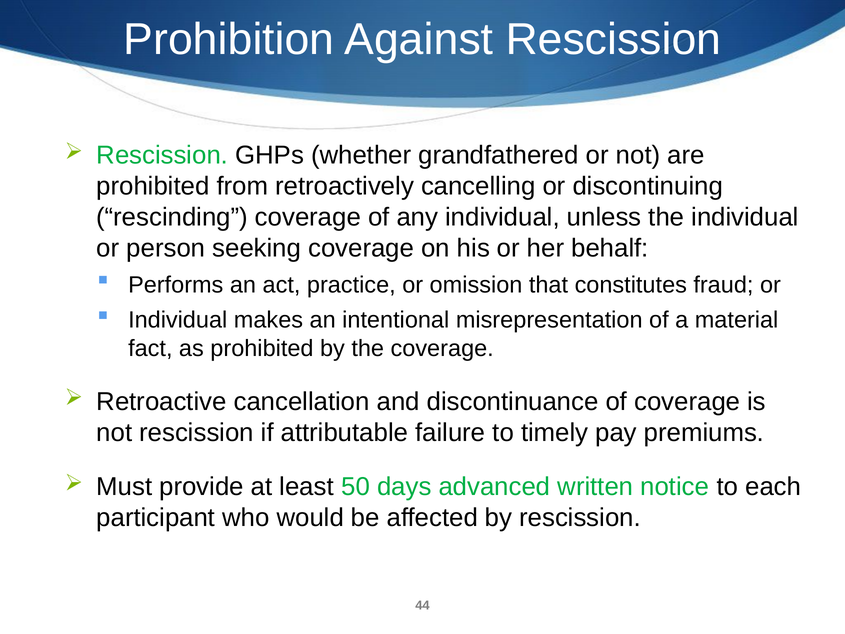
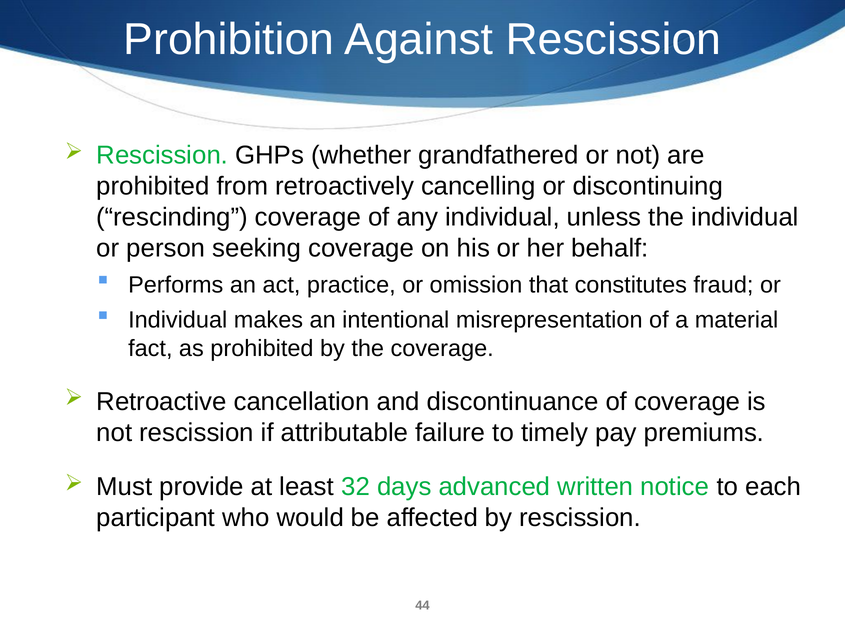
50: 50 -> 32
